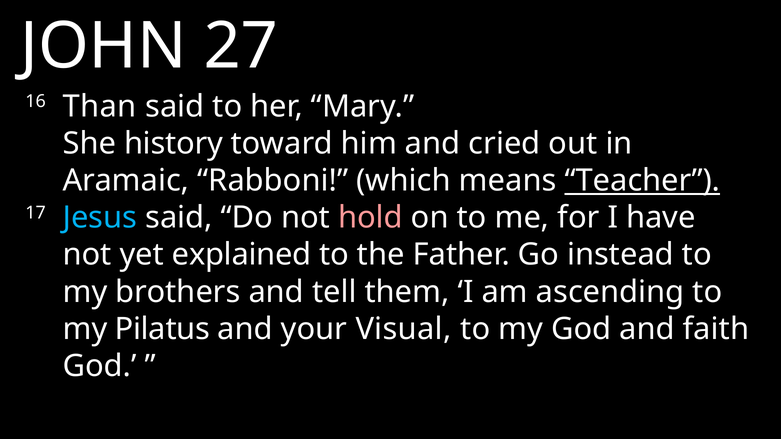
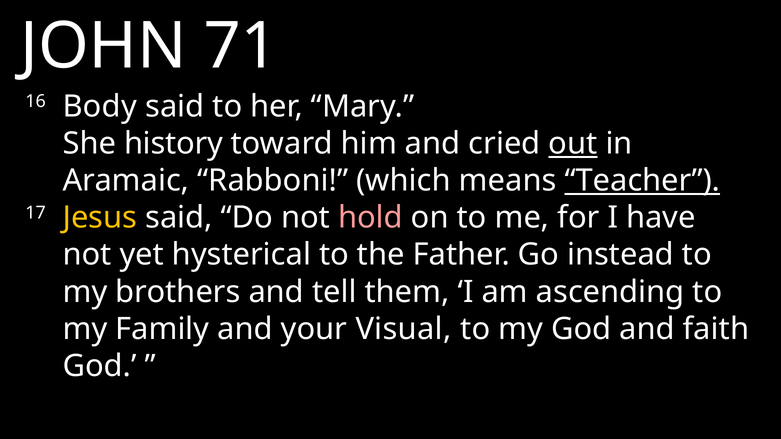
27: 27 -> 71
Than: Than -> Body
out underline: none -> present
Jesus colour: light blue -> yellow
explained: explained -> hysterical
Pilatus: Pilatus -> Family
